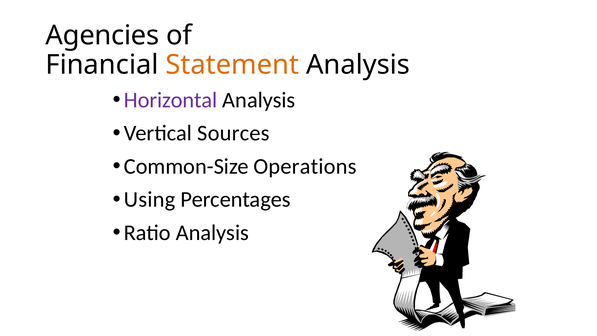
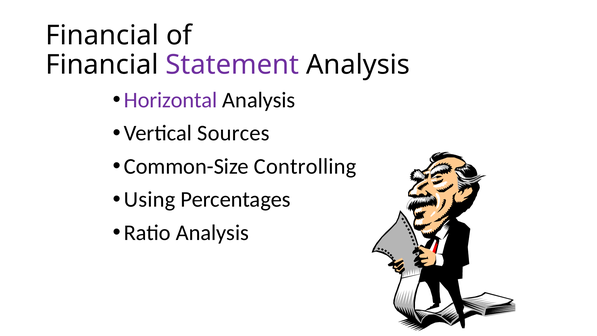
Agencies at (102, 35): Agencies -> Financial
Statement colour: orange -> purple
Operations: Operations -> Controlling
